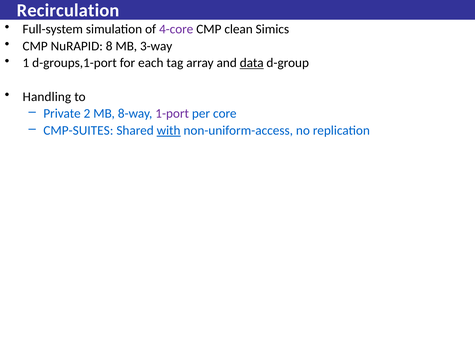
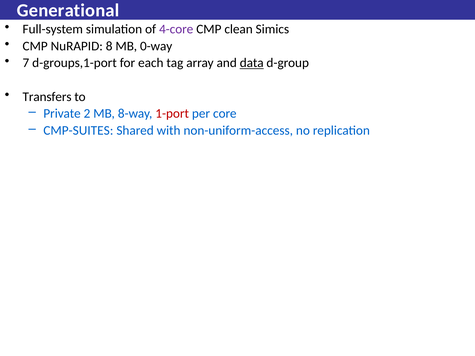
Recirculation: Recirculation -> Generational
3-way: 3-way -> 0-way
1: 1 -> 7
Handling: Handling -> Transfers
1-port colour: purple -> red
with underline: present -> none
